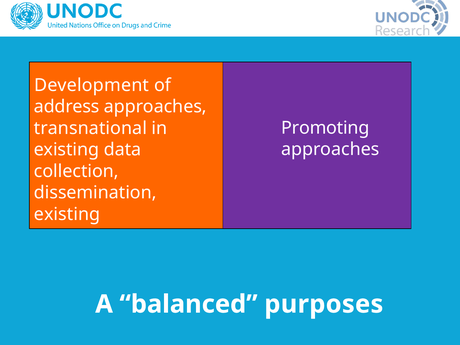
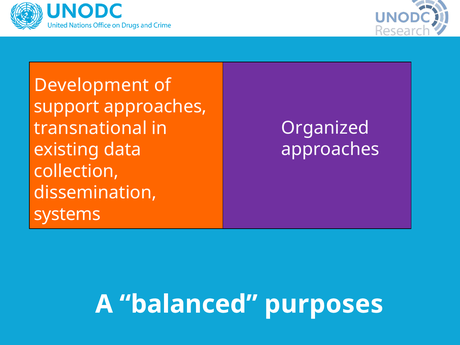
address: address -> support
Promoting: Promoting -> Organized
existing at (67, 214): existing -> systems
